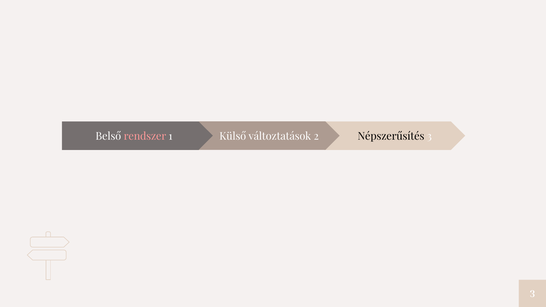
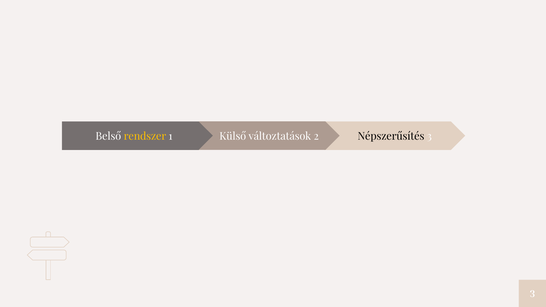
rendszer colour: pink -> yellow
